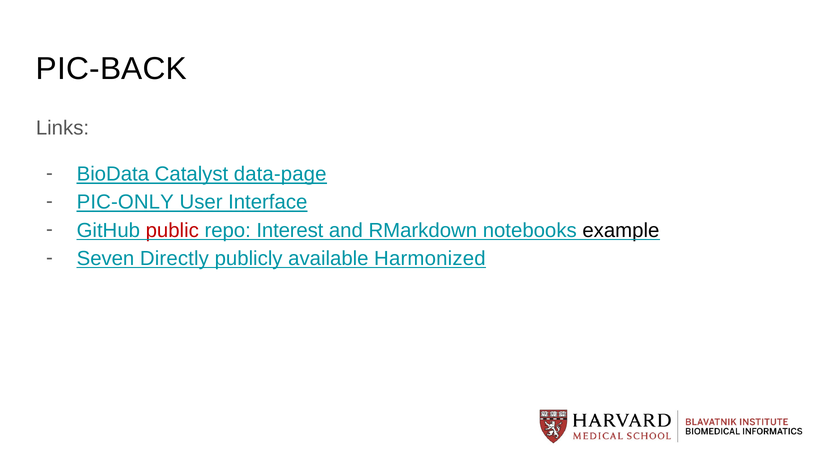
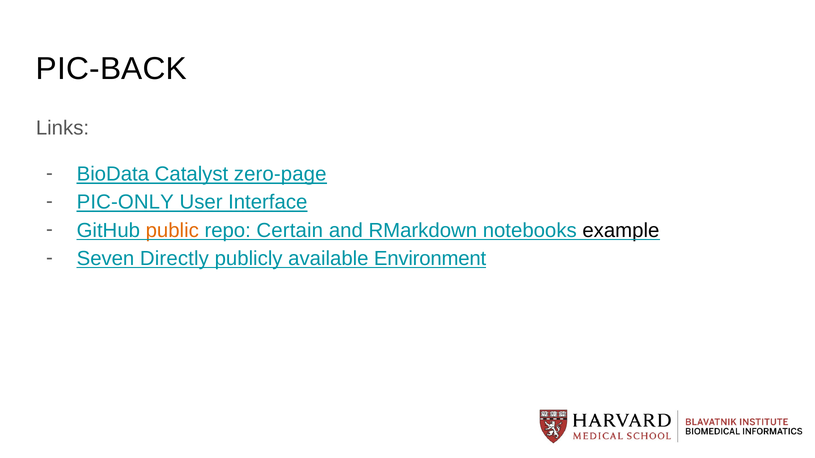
data-page: data-page -> zero-page
public colour: red -> orange
Interest: Interest -> Certain
Harmonized: Harmonized -> Environment
